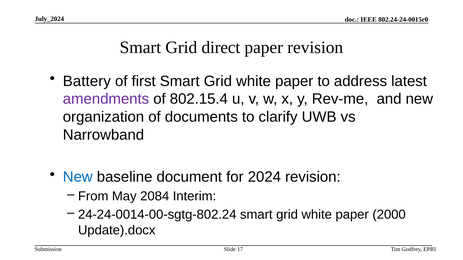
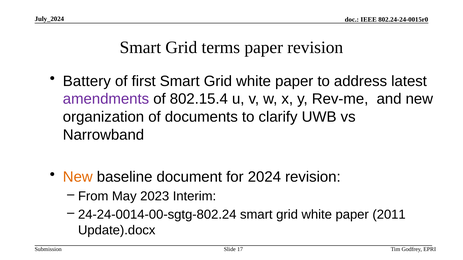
direct: direct -> terms
New at (78, 177) colour: blue -> orange
2084: 2084 -> 2023
2000: 2000 -> 2011
